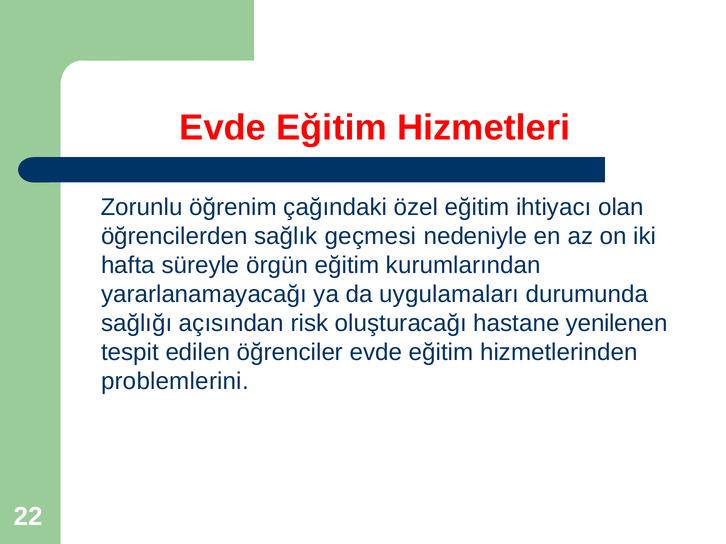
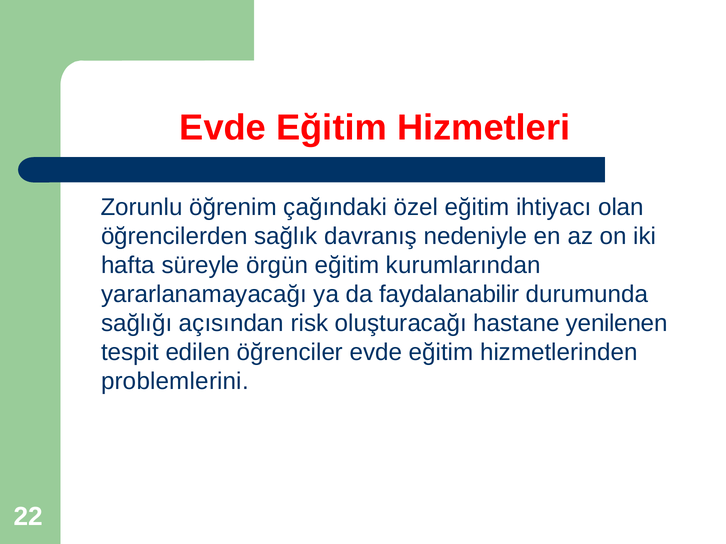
geçmesi: geçmesi -> davranış
uygulamaları: uygulamaları -> faydalanabilir
